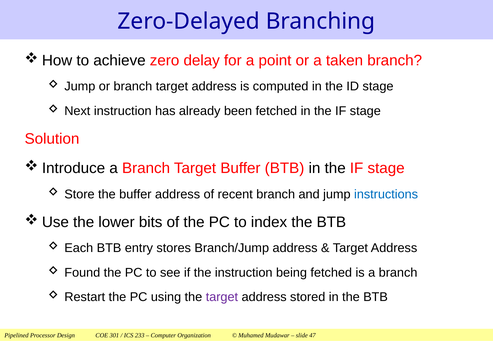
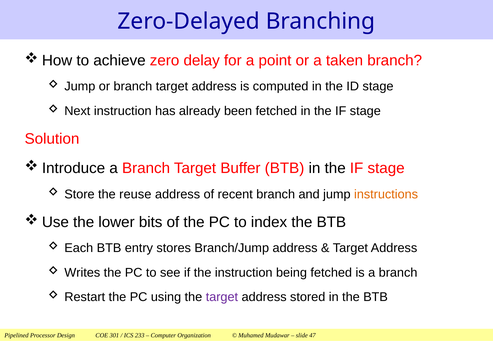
the buffer: buffer -> reuse
instructions colour: blue -> orange
Found: Found -> Writes
